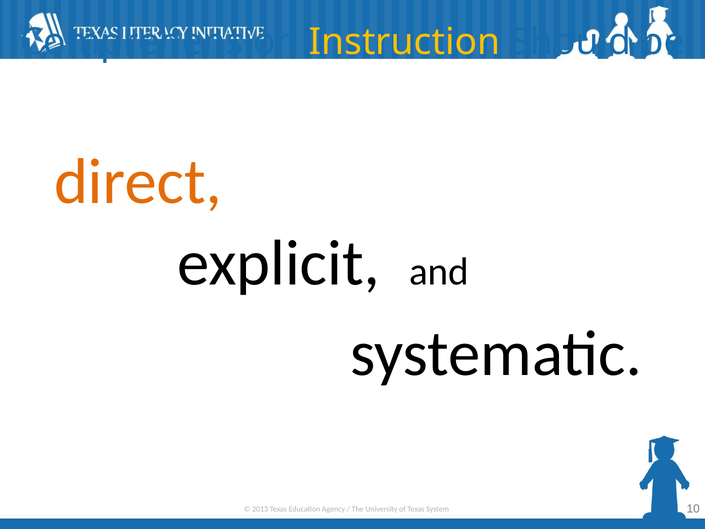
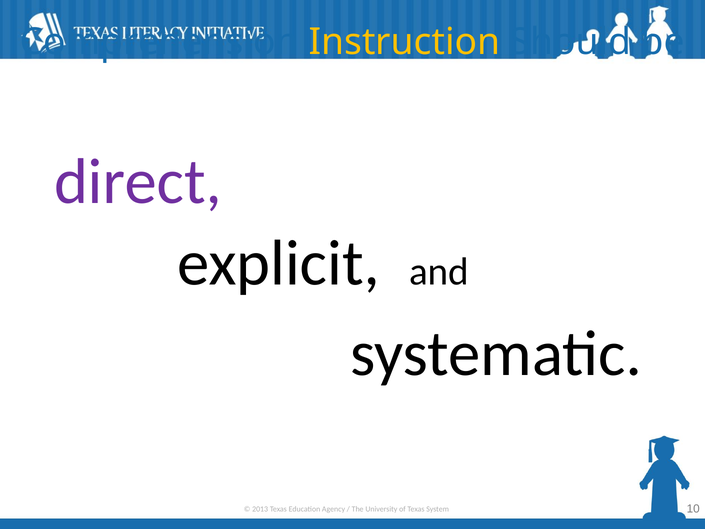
direct colour: orange -> purple
